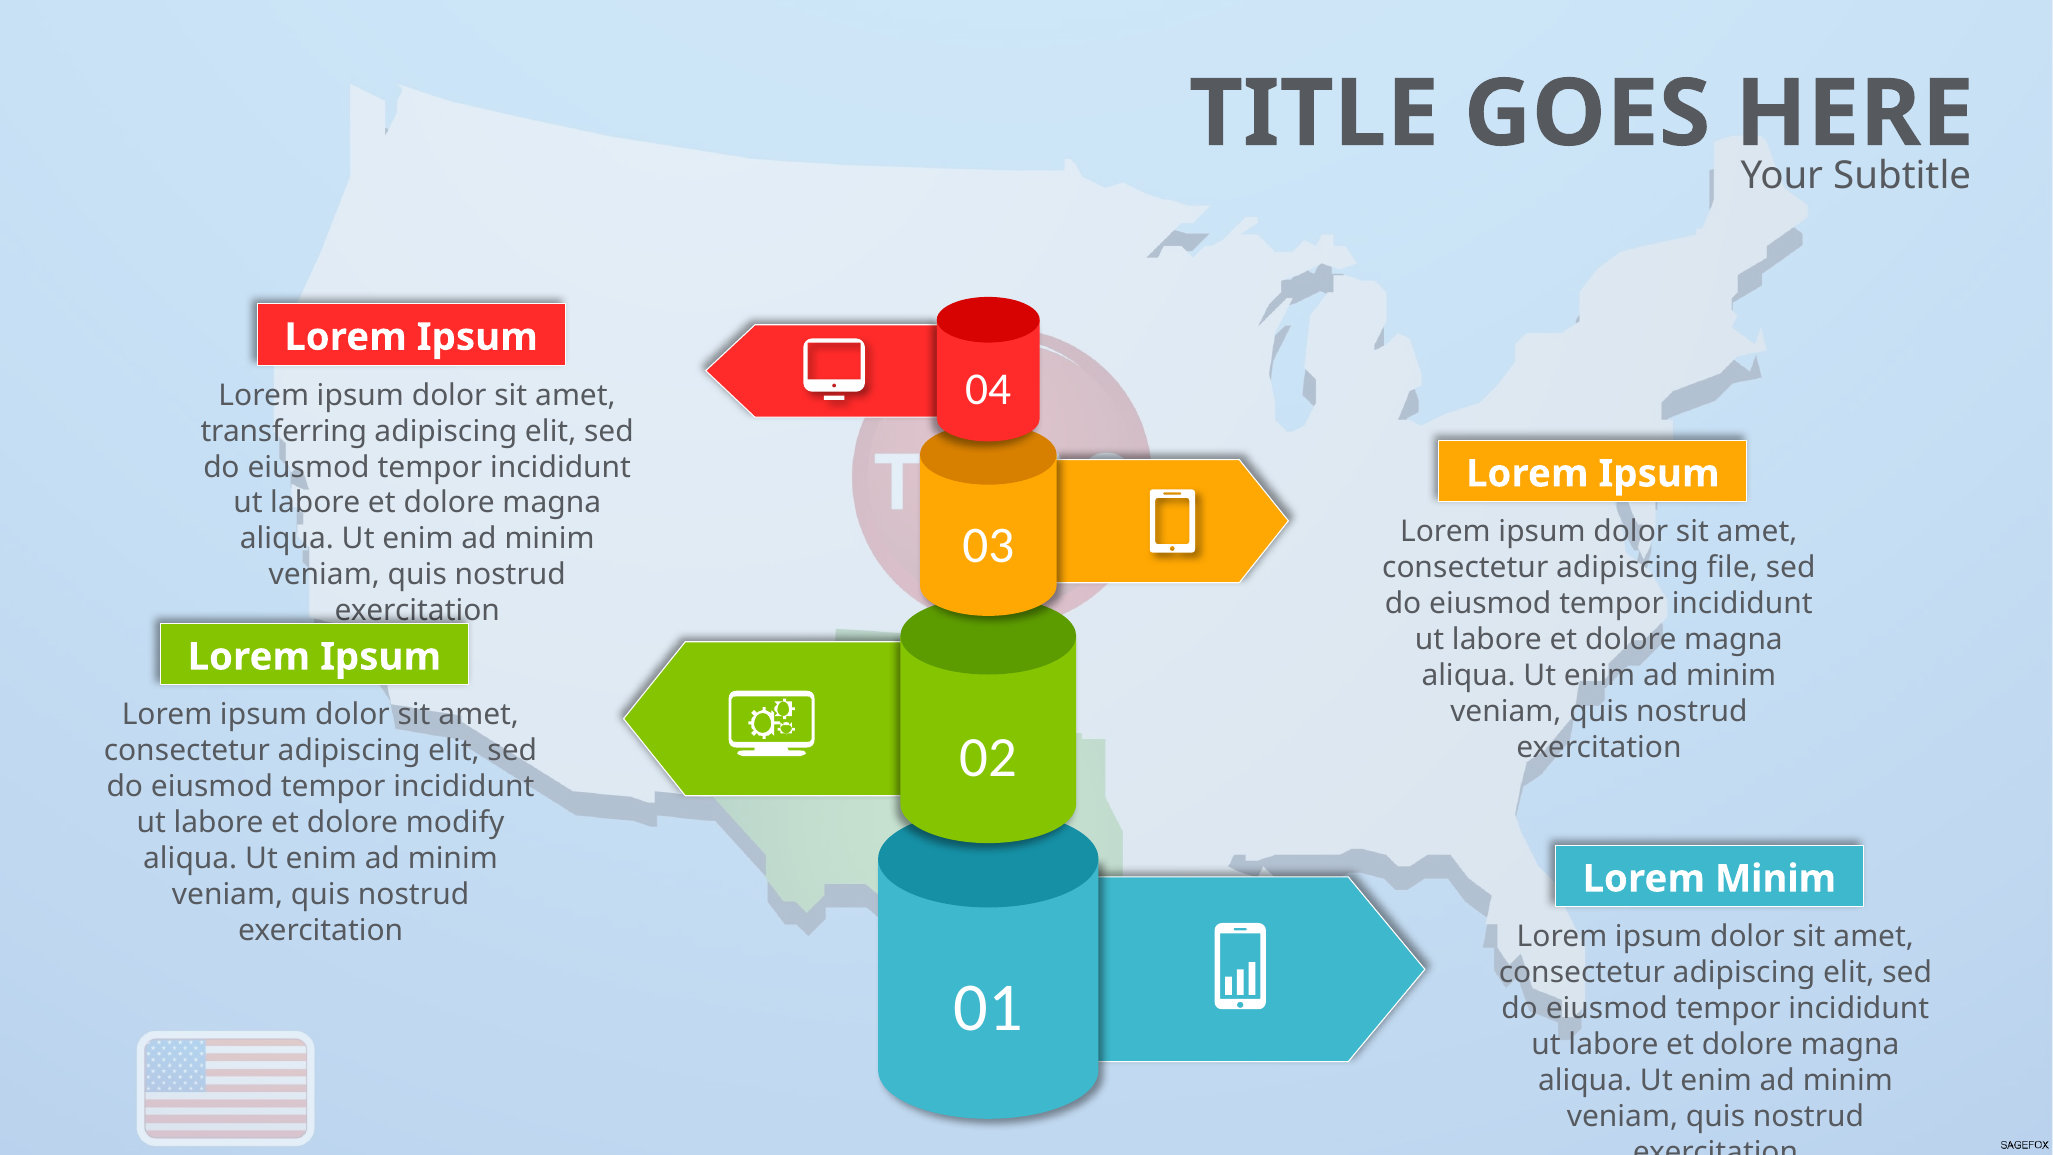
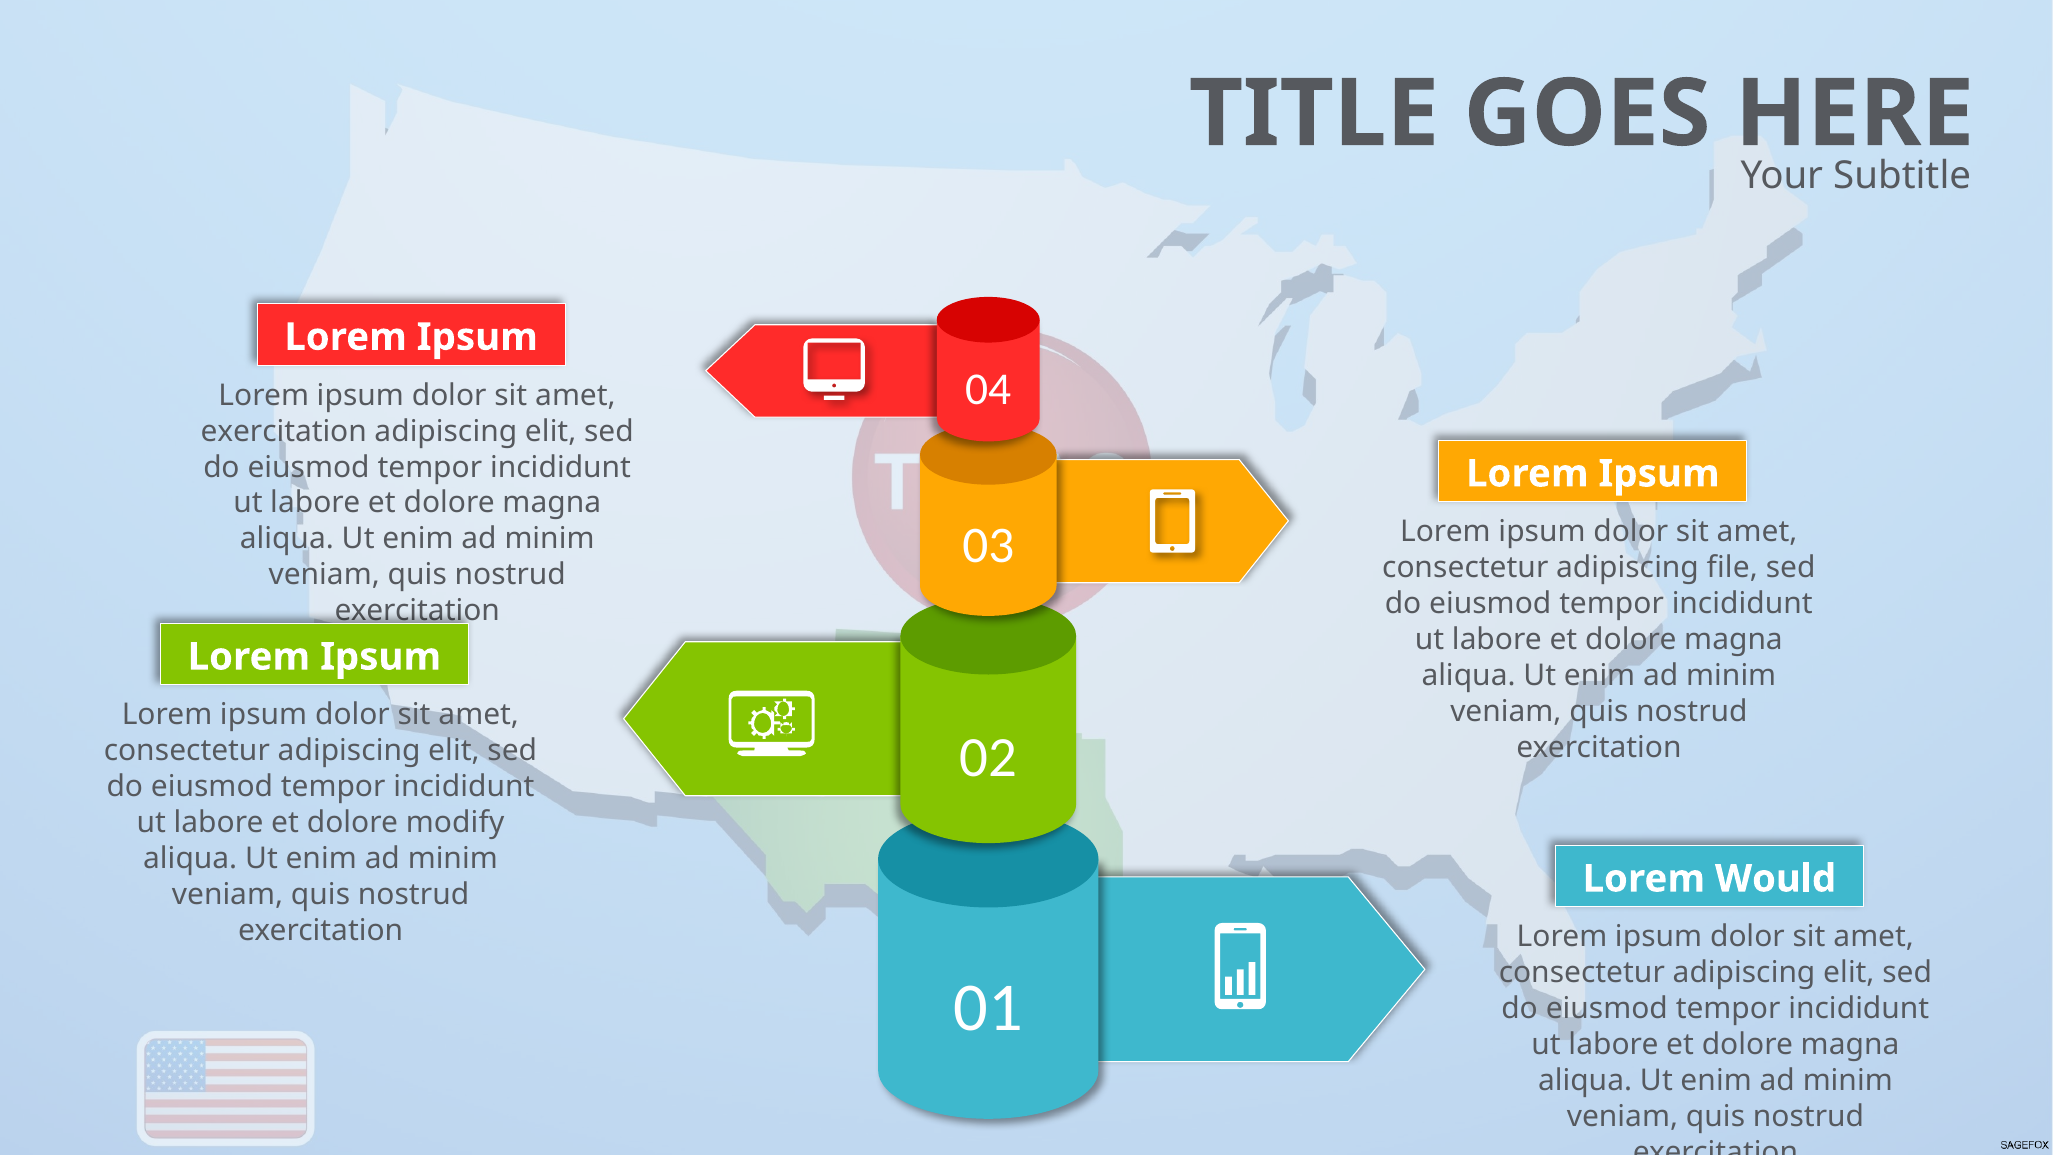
transferring at (284, 431): transferring -> exercitation
Lorem Minim: Minim -> Would
